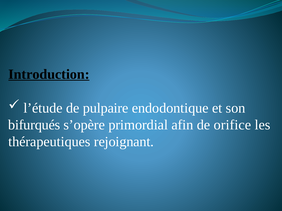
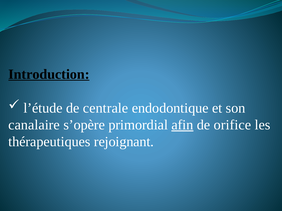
pulpaire: pulpaire -> centrale
bifurqués: bifurqués -> canalaire
afin underline: none -> present
